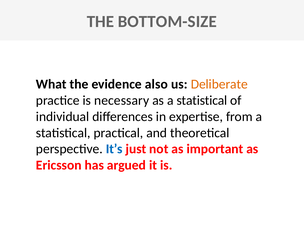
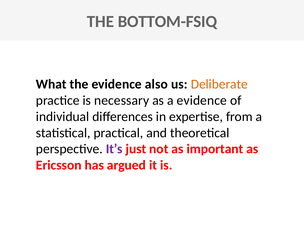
BOTTOM-SIZE: BOTTOM-SIZE -> BOTTOM-FSIQ
as a statistical: statistical -> evidence
It’s colour: blue -> purple
